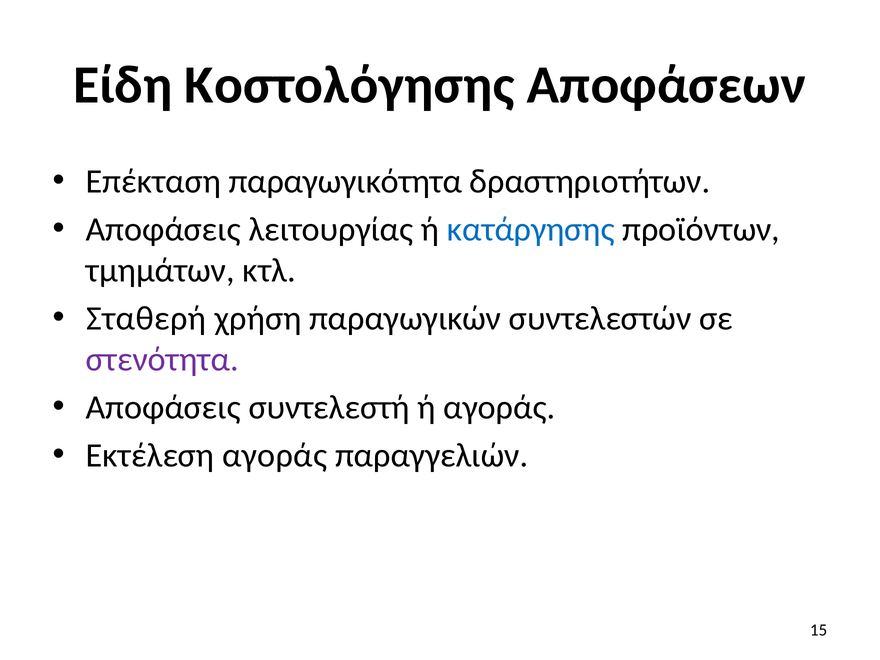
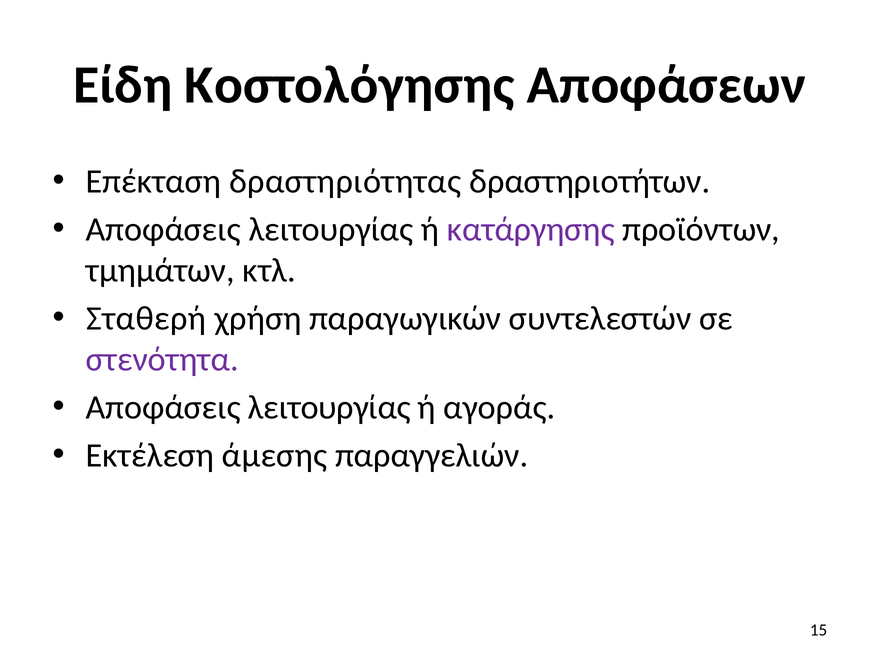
παραγωγικότητα: παραγωγικότητα -> δραστηριότητας
κατάργησης colour: blue -> purple
συντελεστή at (329, 407): συντελεστή -> λειτουργίας
Εκτέλεση αγοράς: αγοράς -> άμεσης
